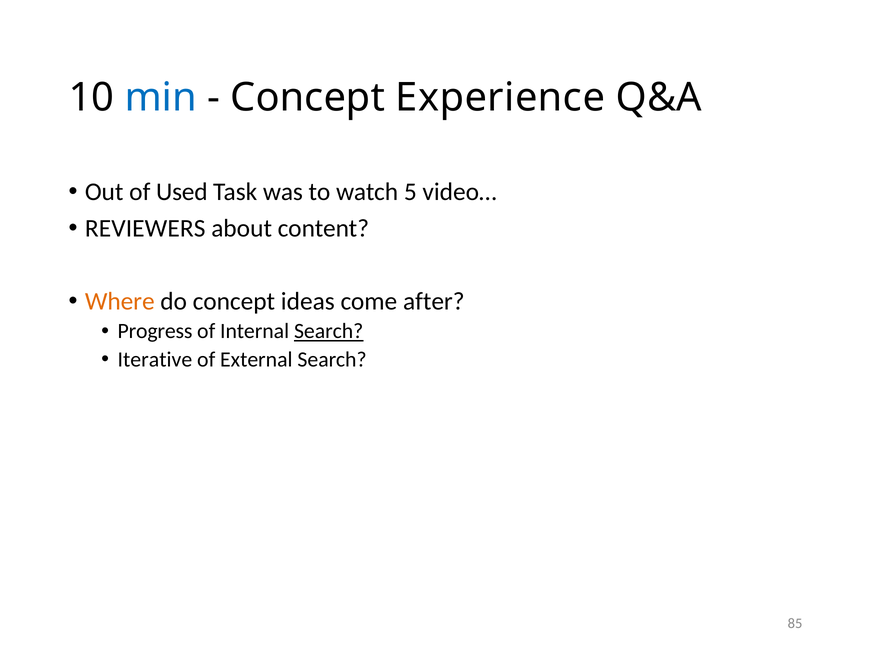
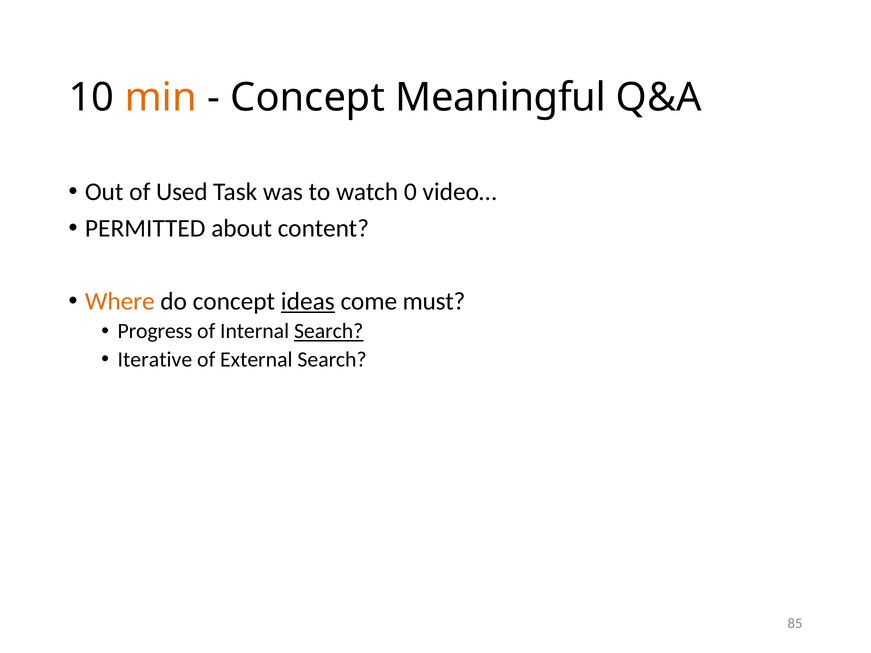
min colour: blue -> orange
Experience: Experience -> Meaningful
5: 5 -> 0
REVIEWERS: REVIEWERS -> PERMITTED
ideas underline: none -> present
after: after -> must
